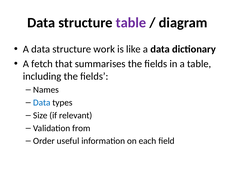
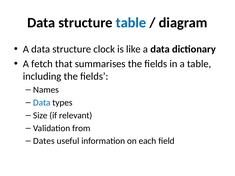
table at (131, 23) colour: purple -> blue
work: work -> clock
Order: Order -> Dates
